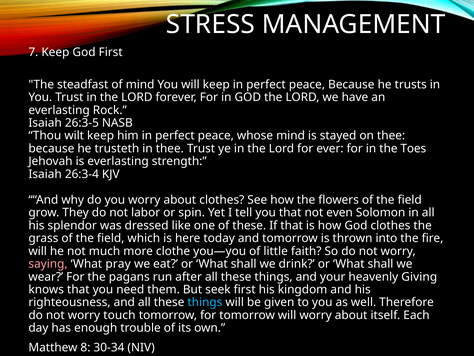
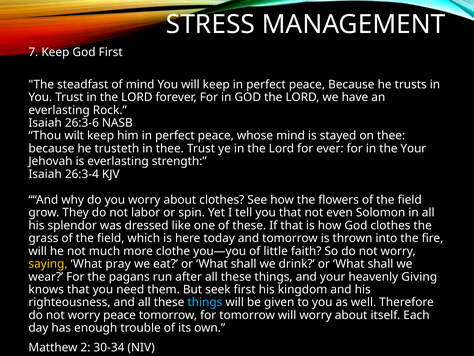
26:3-5: 26:3-5 -> 26:3-6
the Toes: Toes -> Your
saying colour: pink -> yellow
worry touch: touch -> peace
8: 8 -> 2
